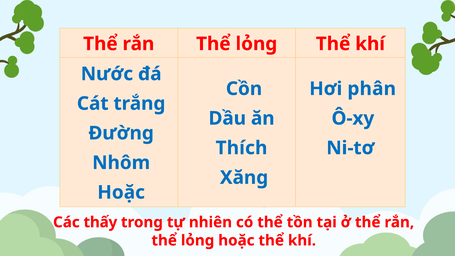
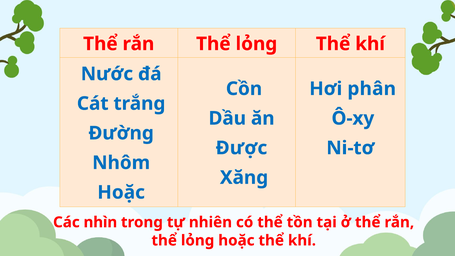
Thích: Thích -> Được
thấy: thấy -> nhìn
